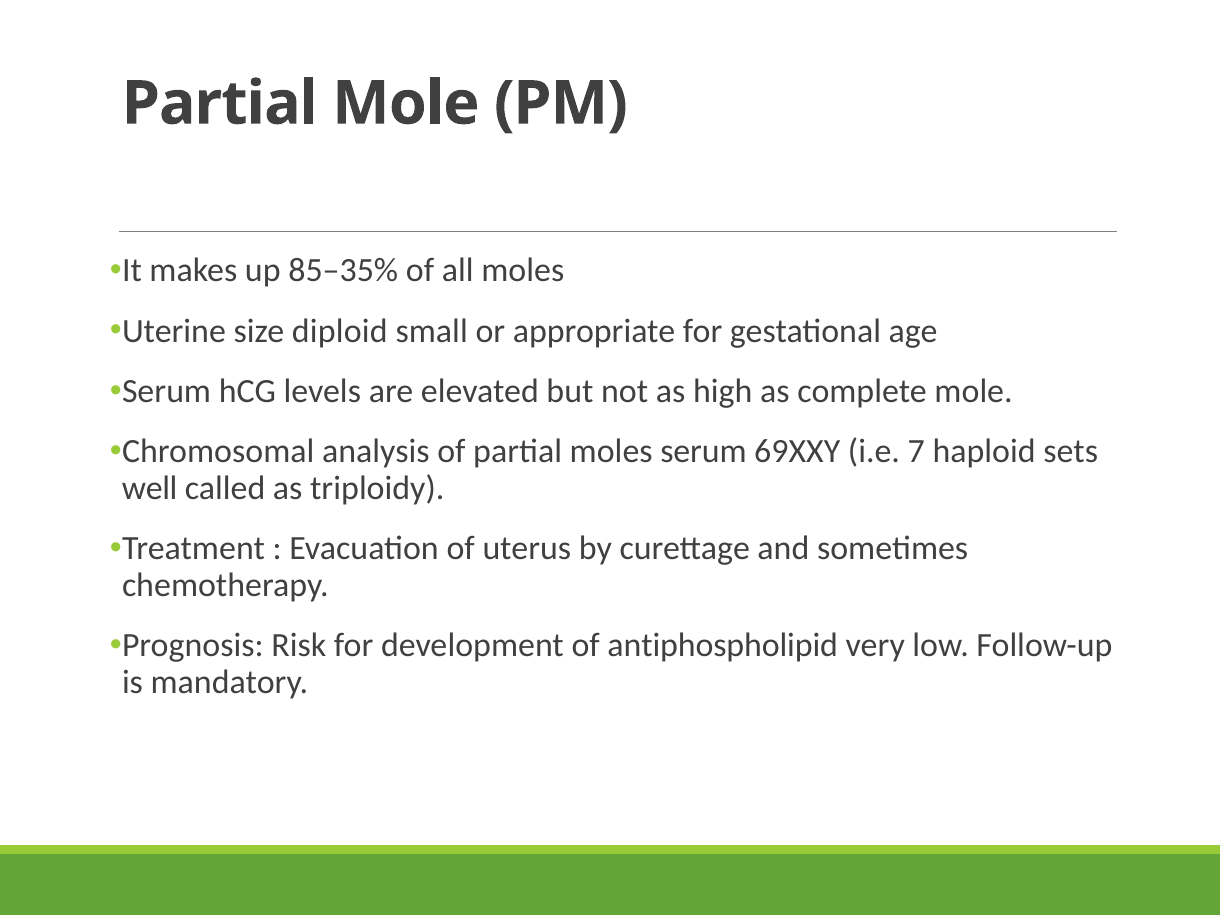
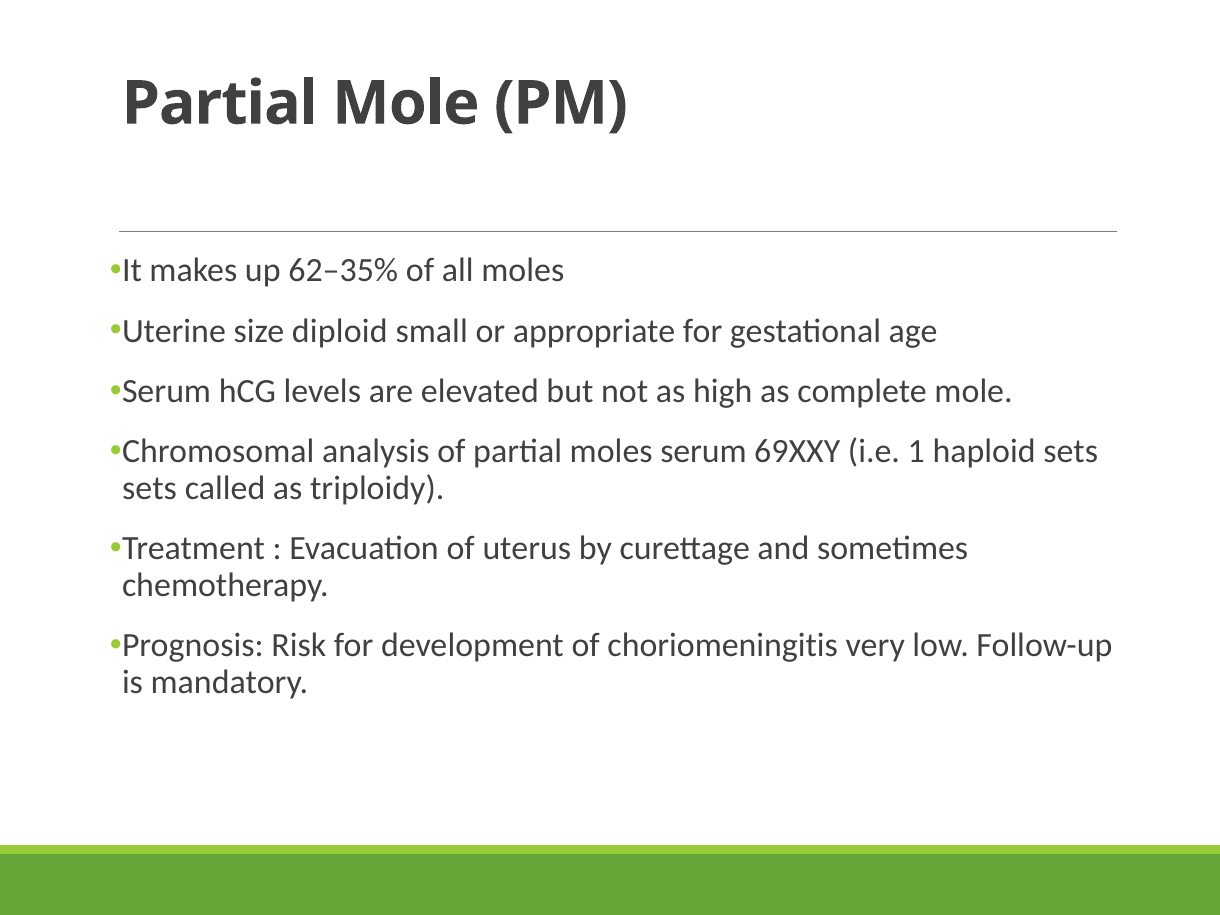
85–35%: 85–35% -> 62–35%
7: 7 -> 1
well at (150, 488): well -> sets
antiphospholipid: antiphospholipid -> choriomeningitis
